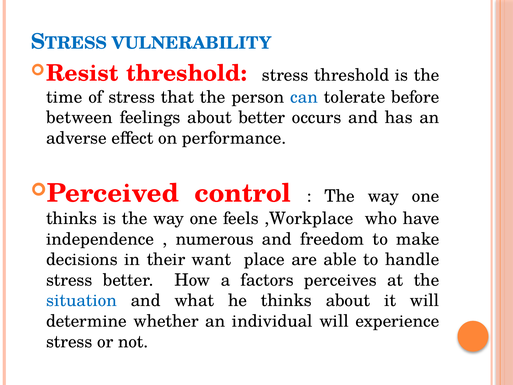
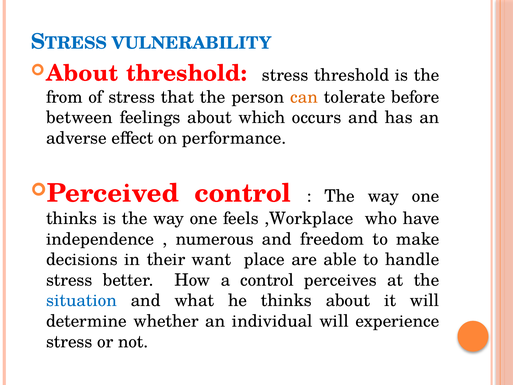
Resist at (82, 73): Resist -> About
time: time -> from
can colour: blue -> orange
about better: better -> which
a factors: factors -> control
